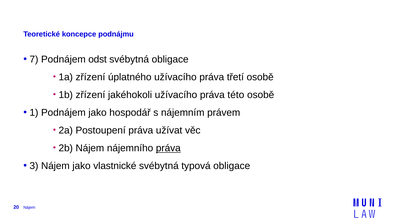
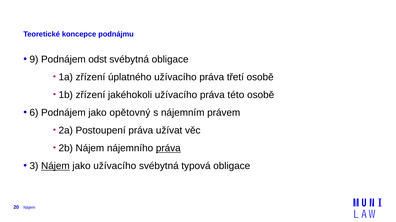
7: 7 -> 9
1: 1 -> 6
hospodář: hospodář -> opětovný
Nájem at (55, 167) underline: none -> present
jako vlastnické: vlastnické -> užívacího
